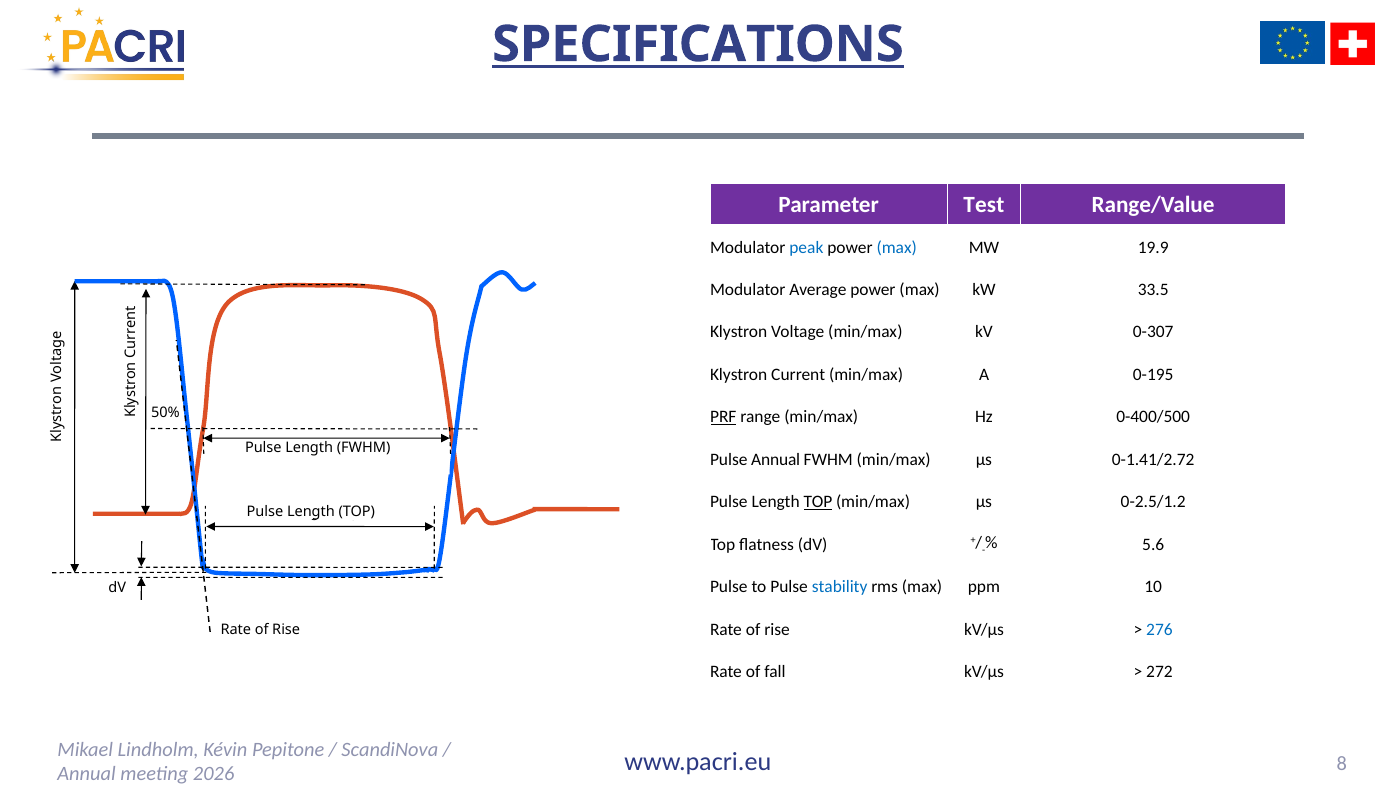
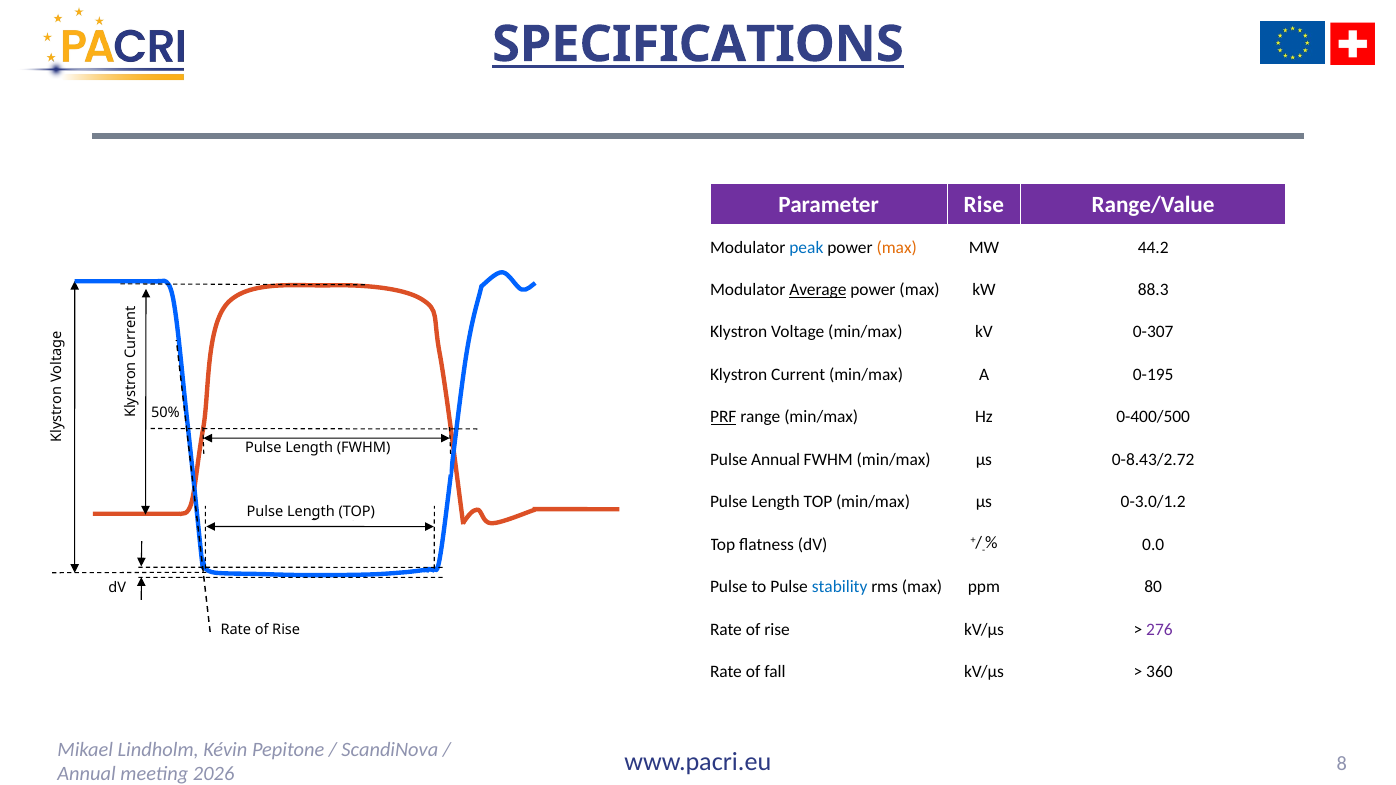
Parameter Test: Test -> Rise
max at (897, 247) colour: blue -> orange
19.9: 19.9 -> 44.2
Average underline: none -> present
33.5: 33.5 -> 88.3
0-1.41/2.72: 0-1.41/2.72 -> 0-8.43/2.72
TOP at (818, 502) underline: present -> none
0-2.5/1.2: 0-2.5/1.2 -> 0-3.0/1.2
5.6: 5.6 -> 0.0
10: 10 -> 80
276 colour: blue -> purple
272: 272 -> 360
